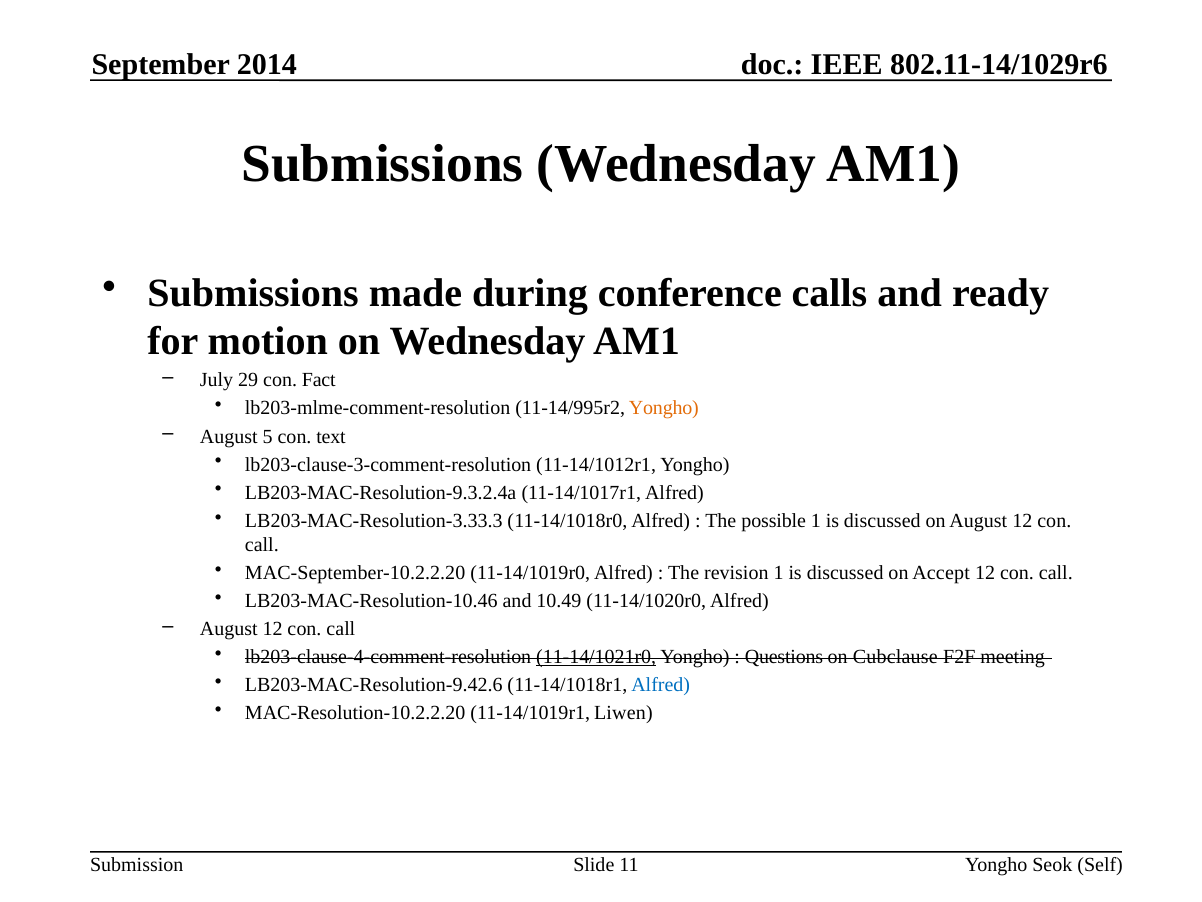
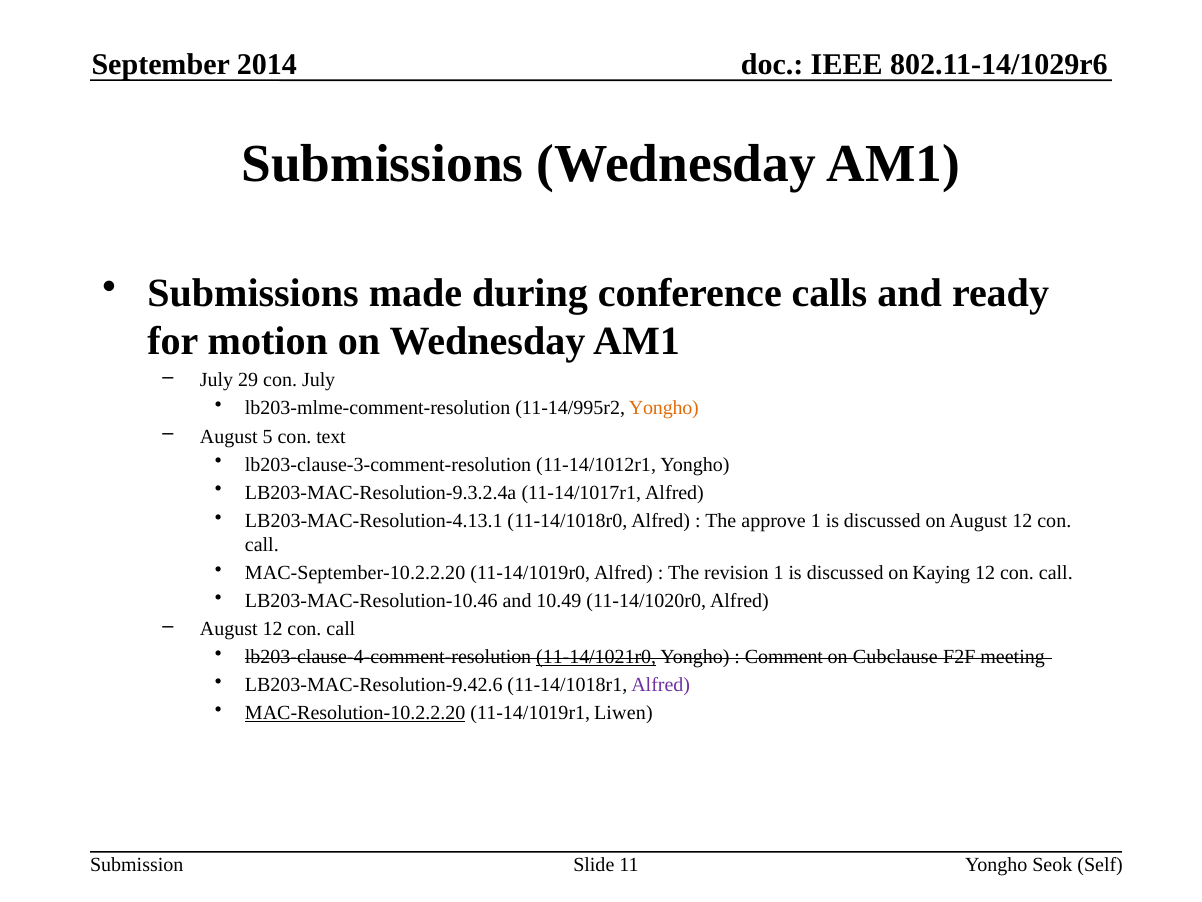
con Fact: Fact -> July
LB203-MAC-Resolution-3.33.3: LB203-MAC-Resolution-3.33.3 -> LB203-MAC-Resolution-4.13.1
possible: possible -> approve
Accept: Accept -> Kaying
Questions: Questions -> Comment
Alfred at (661, 685) colour: blue -> purple
MAC-Resolution-10.2.2.20 underline: none -> present
